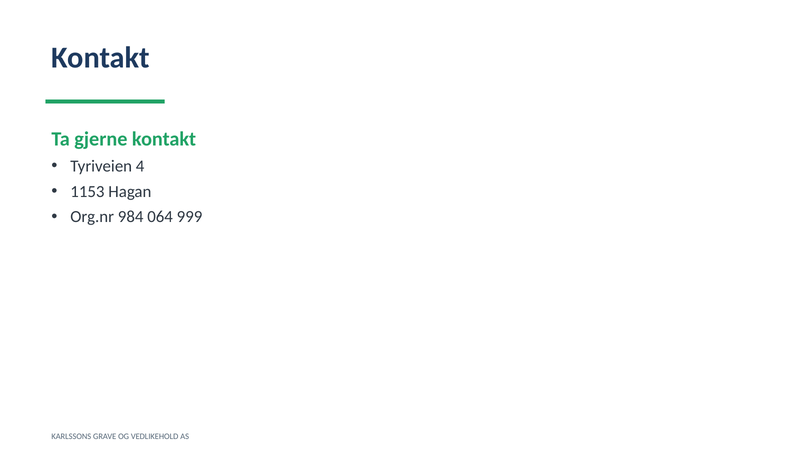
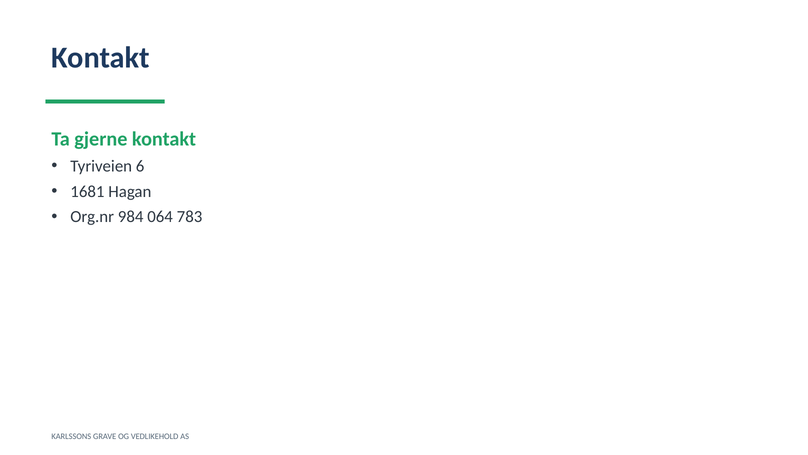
4: 4 -> 6
1153: 1153 -> 1681
999: 999 -> 783
